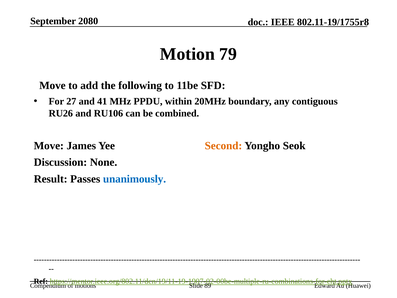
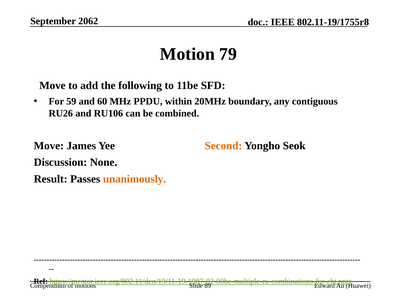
2080: 2080 -> 2062
27: 27 -> 59
41: 41 -> 60
unanimously colour: blue -> orange
